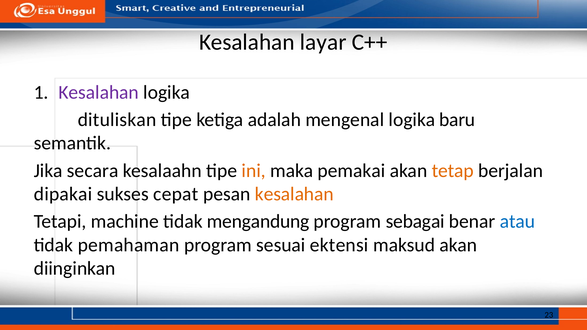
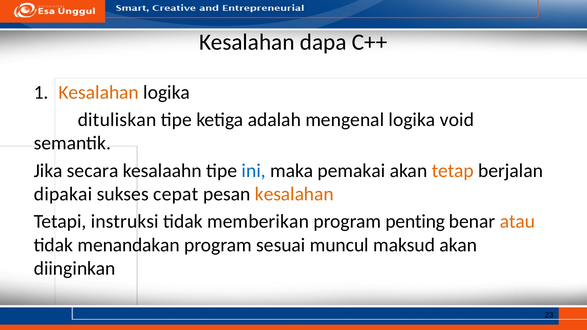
layar: layar -> dapa
Kesalahan at (99, 92) colour: purple -> orange
baru: baru -> void
ini colour: orange -> blue
machine: machine -> instruksi
mengandung: mengandung -> memberikan
sebagai: sebagai -> penting
atau colour: blue -> orange
pemahaman: pemahaman -> menandakan
ektensi: ektensi -> muncul
